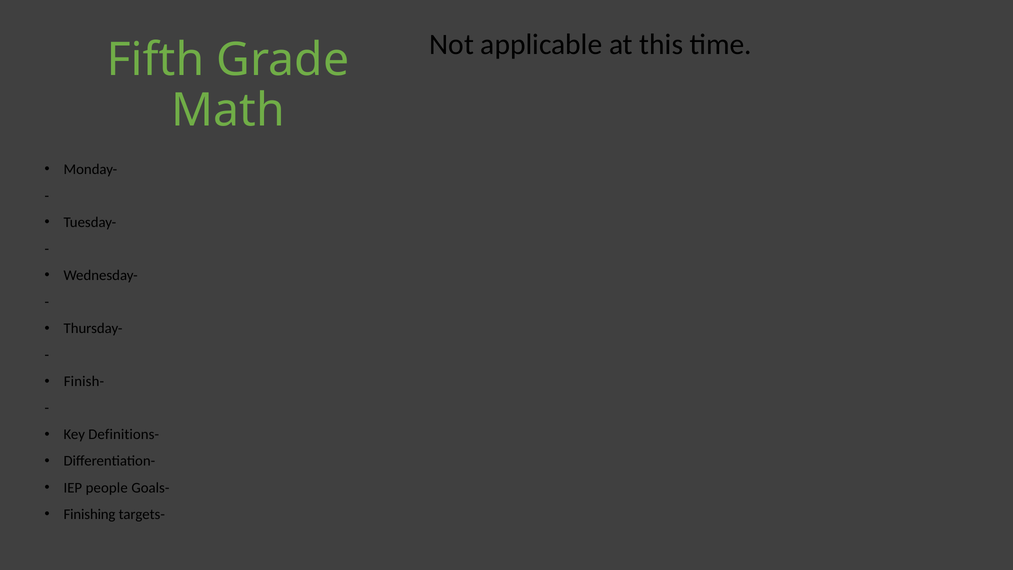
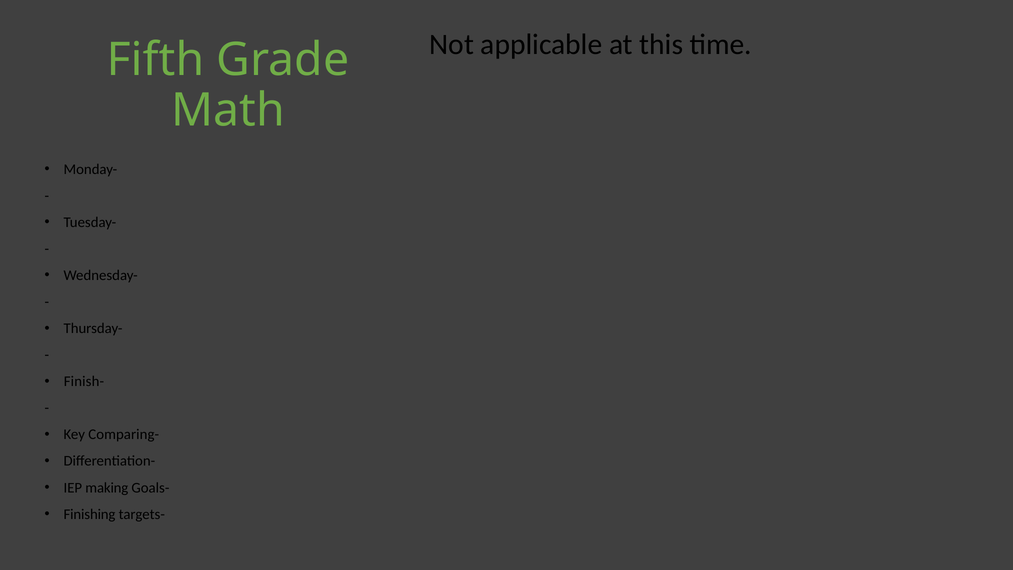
Definitions-: Definitions- -> Comparing-
people: people -> making
